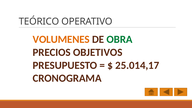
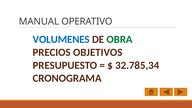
TEÓRICO: TEÓRICO -> MANUAL
VOLUMENES colour: orange -> blue
25.014,17: 25.014,17 -> 32.785,34
